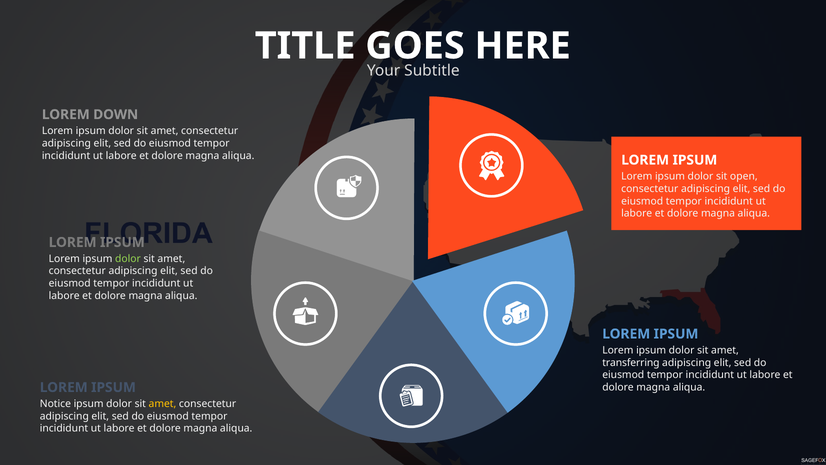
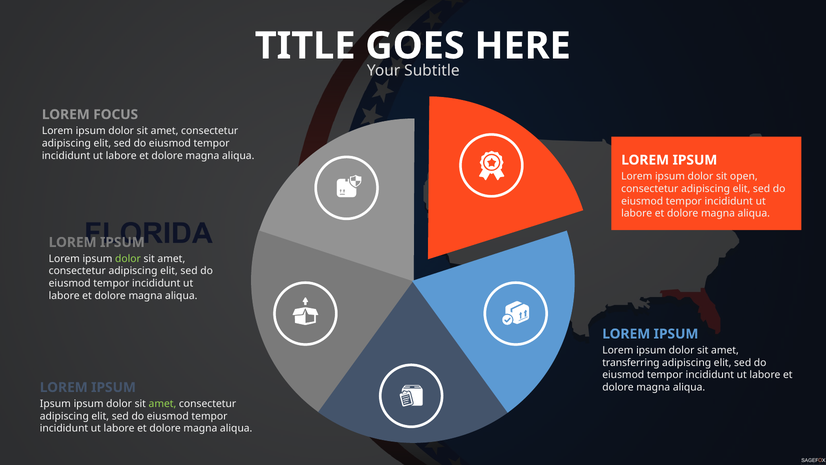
DOWN: DOWN -> FOCUS
Notice at (55, 403): Notice -> Ipsum
amet at (162, 403) colour: yellow -> light green
